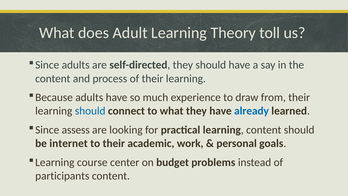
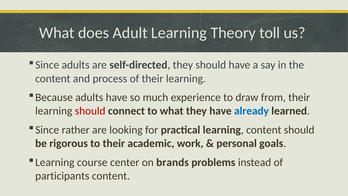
should at (90, 111) colour: blue -> red
assess: assess -> rather
internet: internet -> rigorous
budget: budget -> brands
